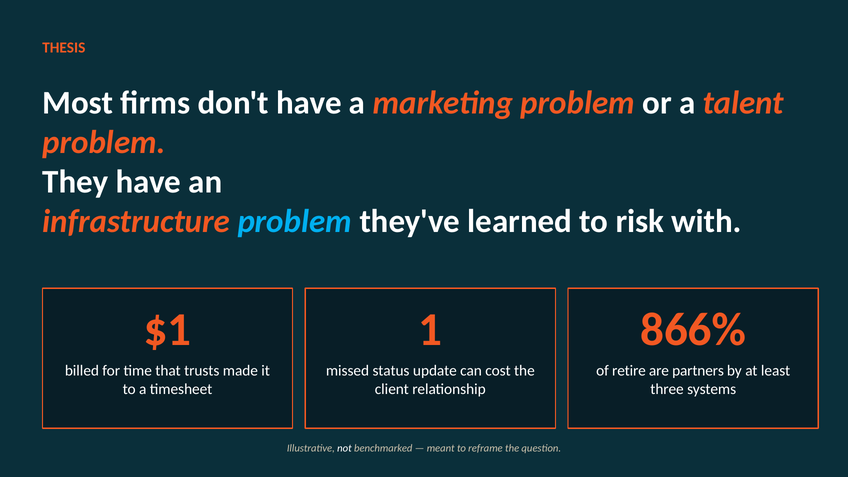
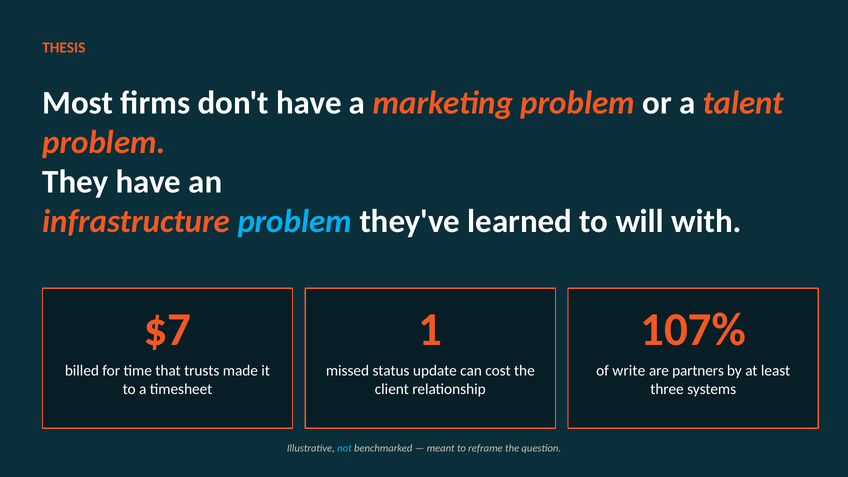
risk: risk -> will
$1: $1 -> $7
866%: 866% -> 107%
retire: retire -> write
not colour: white -> light blue
